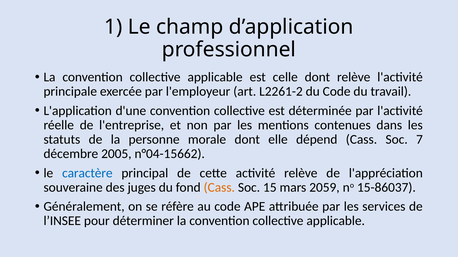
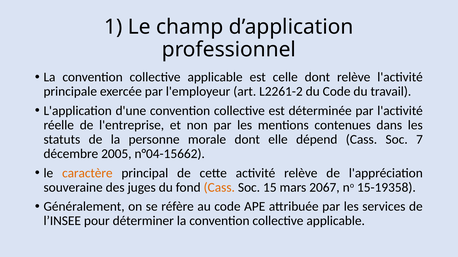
caractère colour: blue -> orange
2059: 2059 -> 2067
15-86037: 15-86037 -> 15-19358
